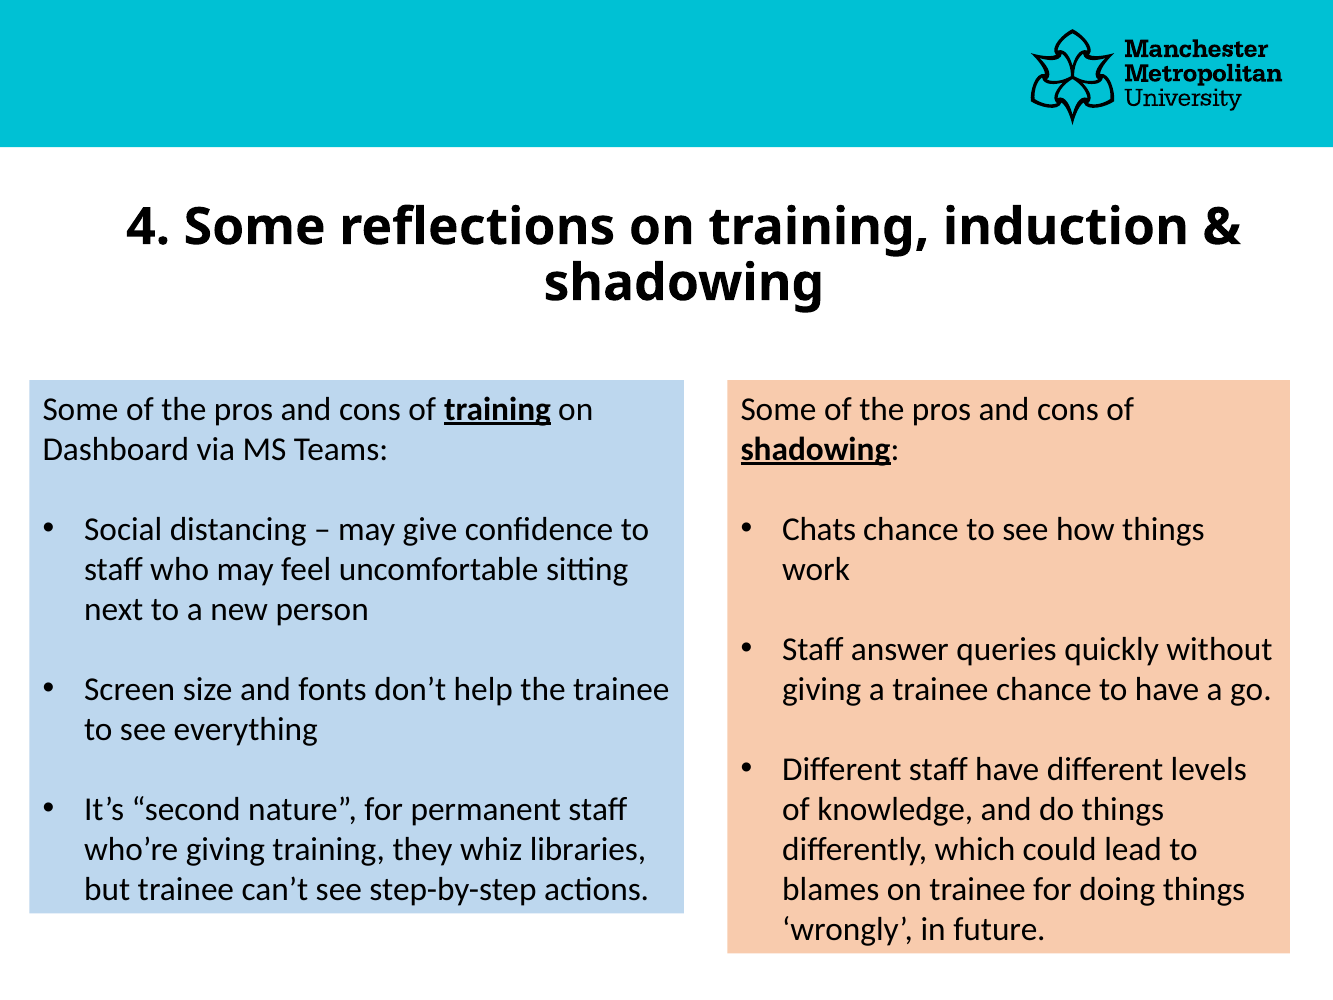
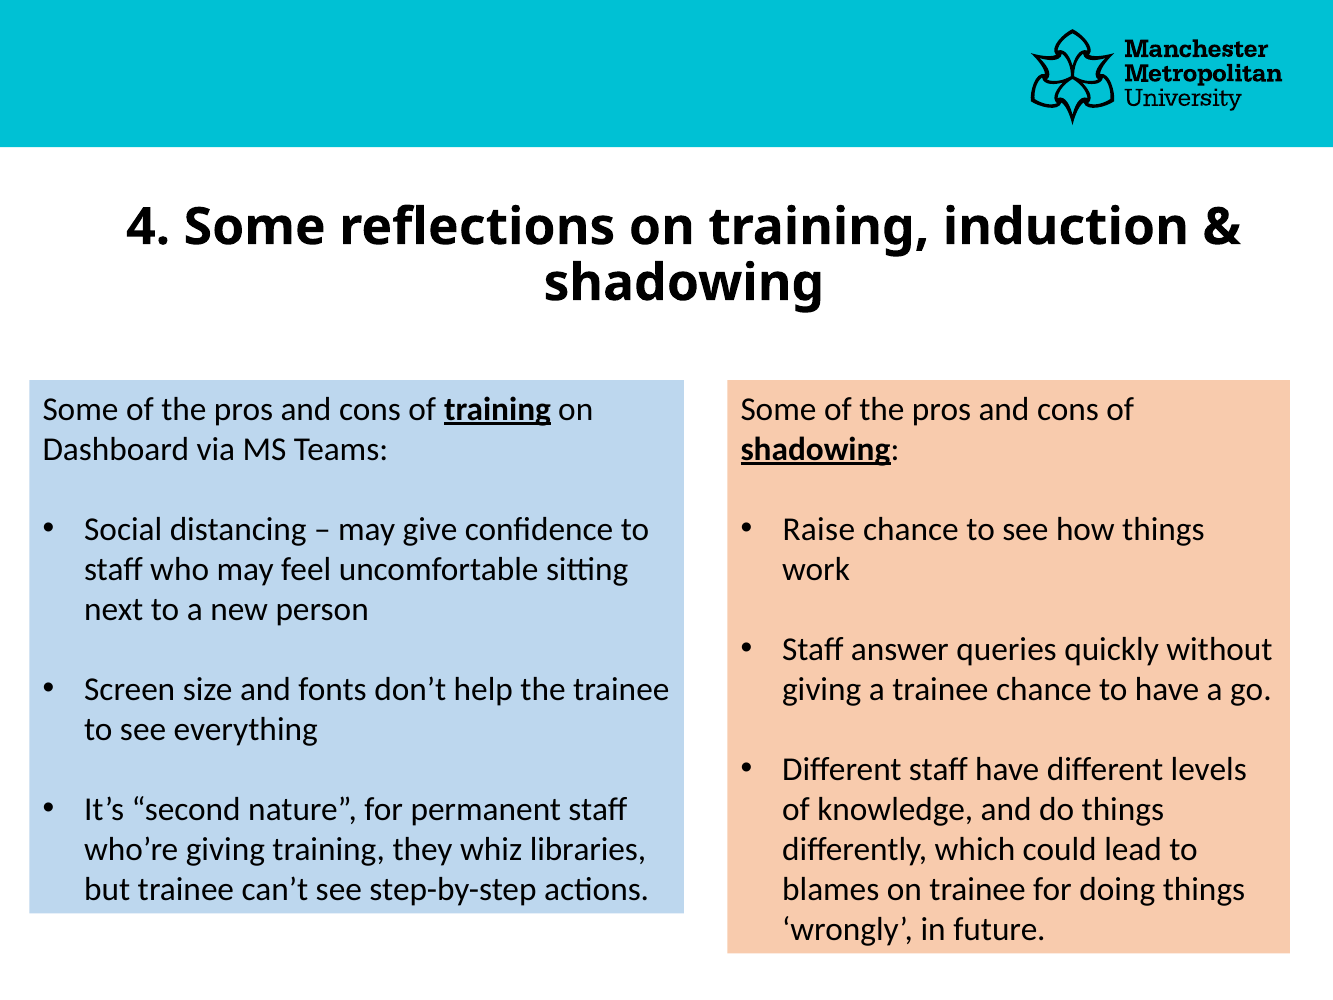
Chats: Chats -> Raise
